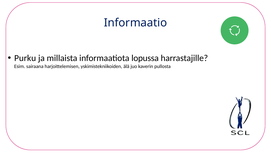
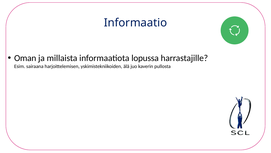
Purku: Purku -> Oman
